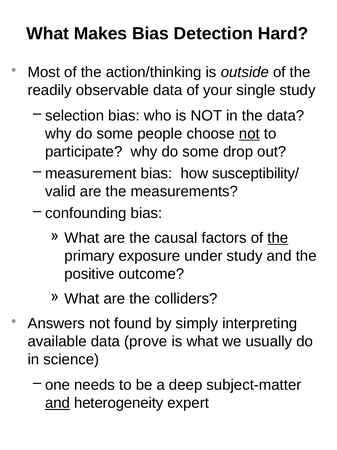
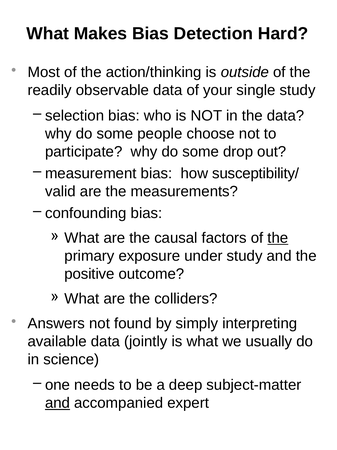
not at (249, 133) underline: present -> none
prove: prove -> jointly
heterogeneity: heterogeneity -> accompanied
